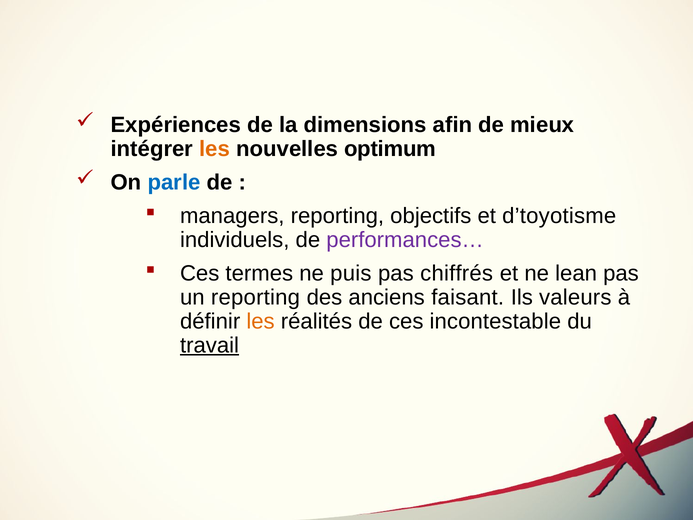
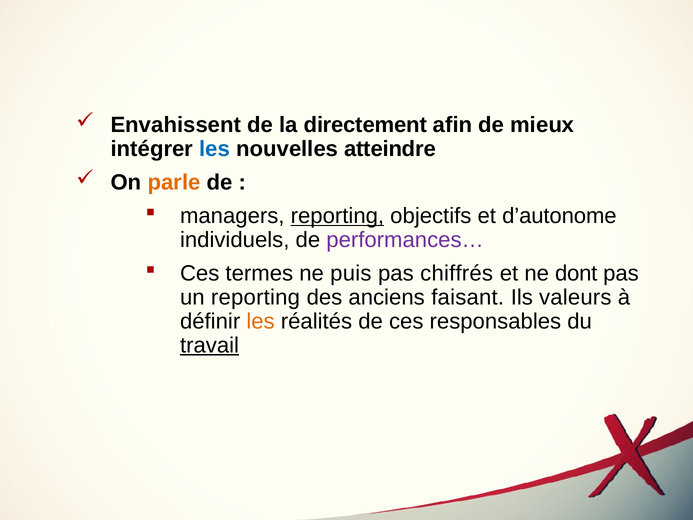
Expériences: Expériences -> Envahissent
dimensions: dimensions -> directement
les at (215, 149) colour: orange -> blue
optimum: optimum -> atteindre
parle colour: blue -> orange
reporting at (337, 216) underline: none -> present
d’toyotisme: d’toyotisme -> d’autonome
lean: lean -> dont
incontestable: incontestable -> responsables
